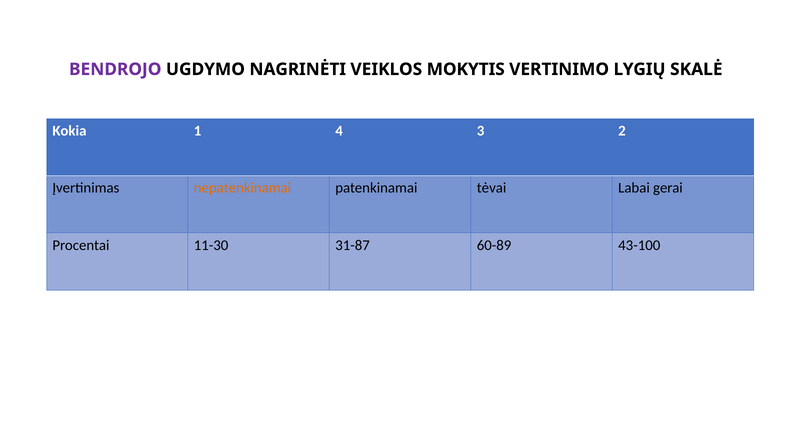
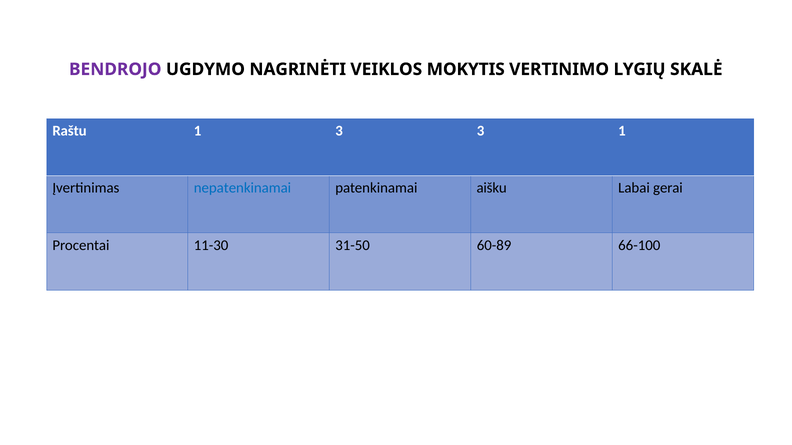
Kokia: Kokia -> Raštu
1 4: 4 -> 3
3 2: 2 -> 1
nepatenkinamai colour: orange -> blue
tėvai: tėvai -> aišku
31-87: 31-87 -> 31-50
43-100: 43-100 -> 66-100
